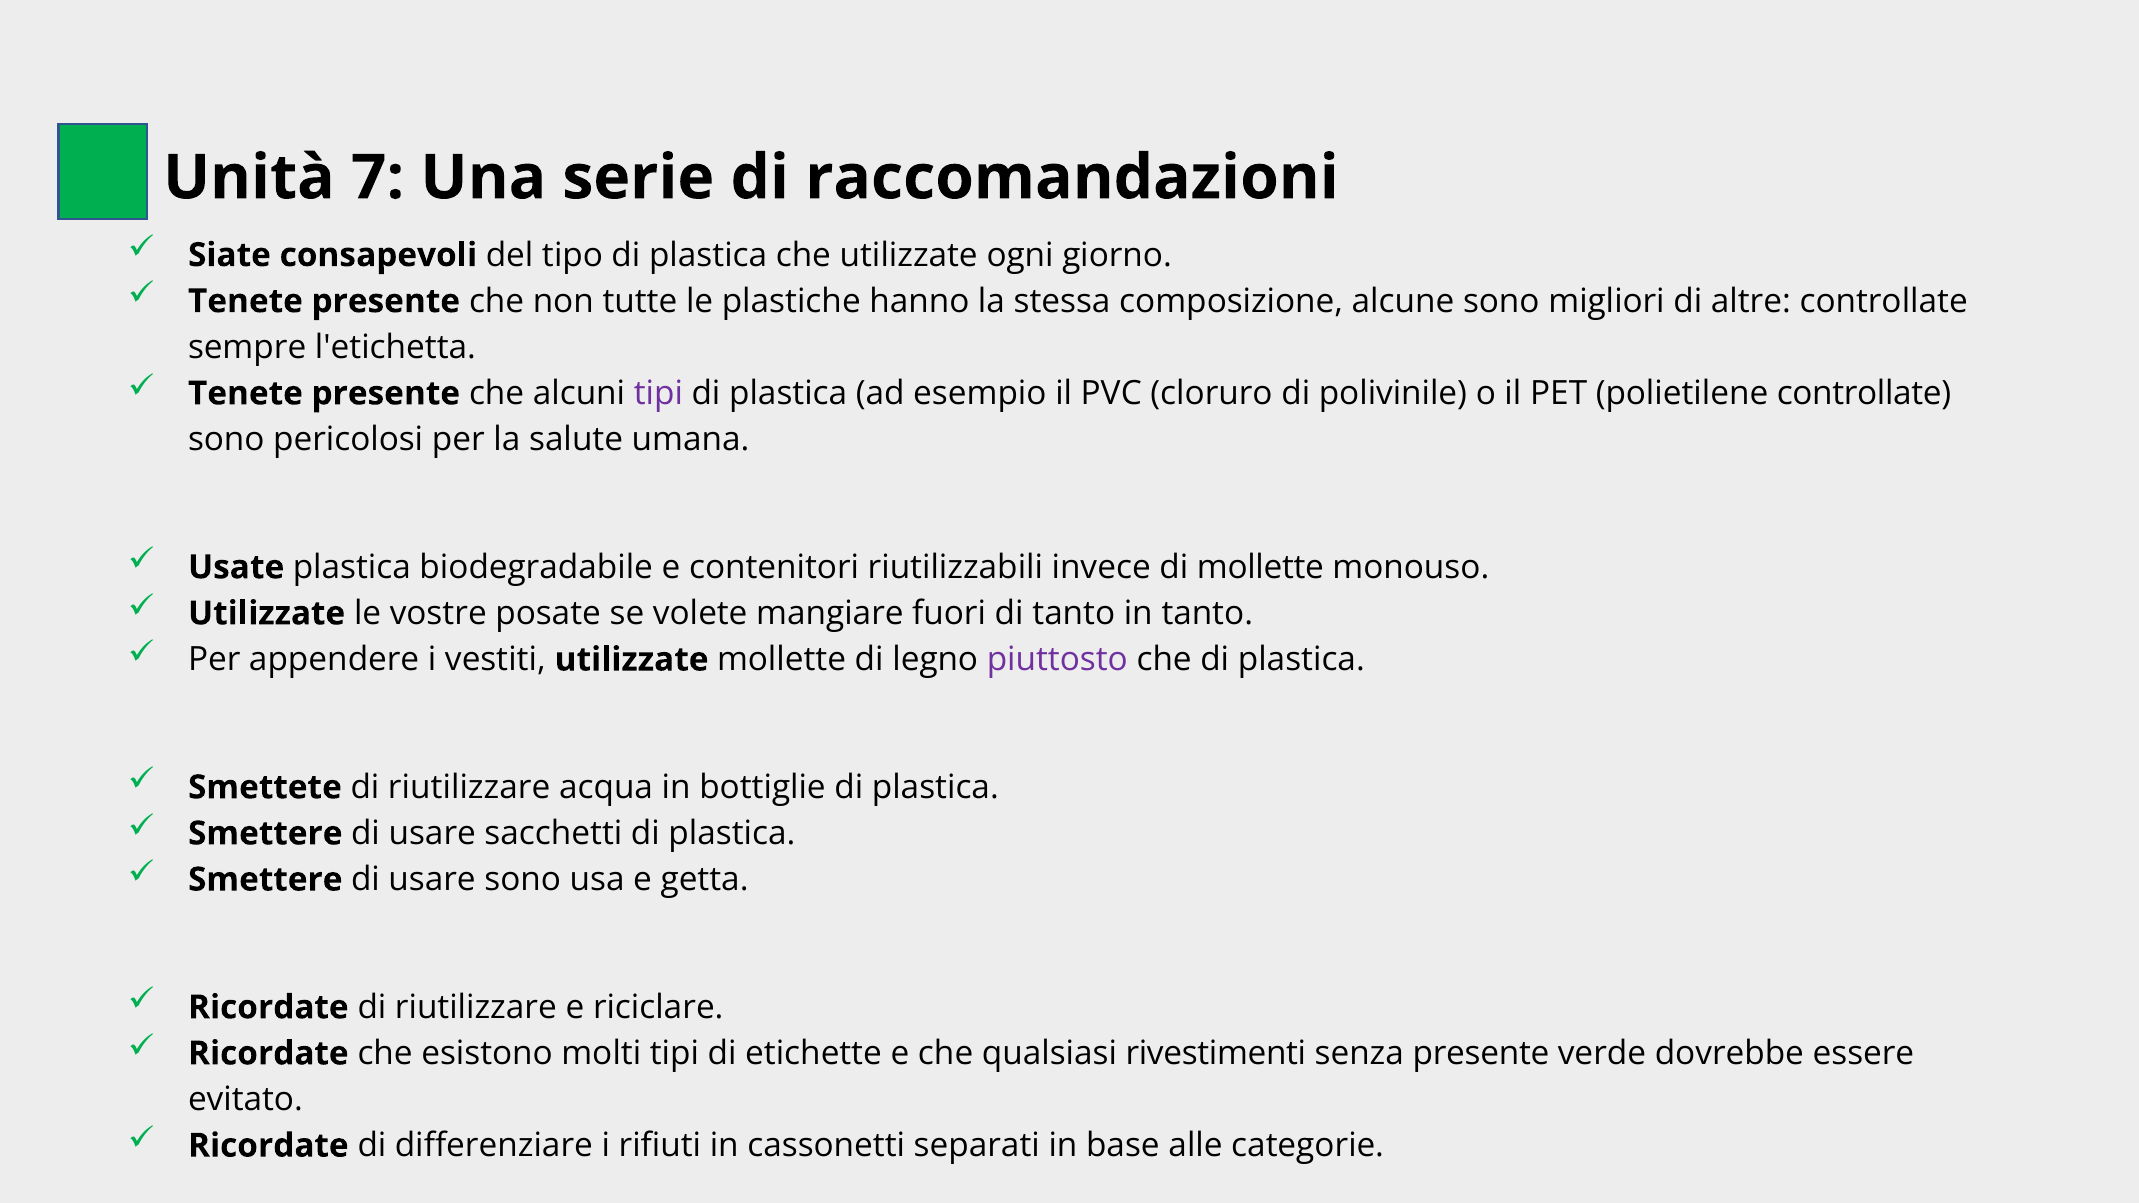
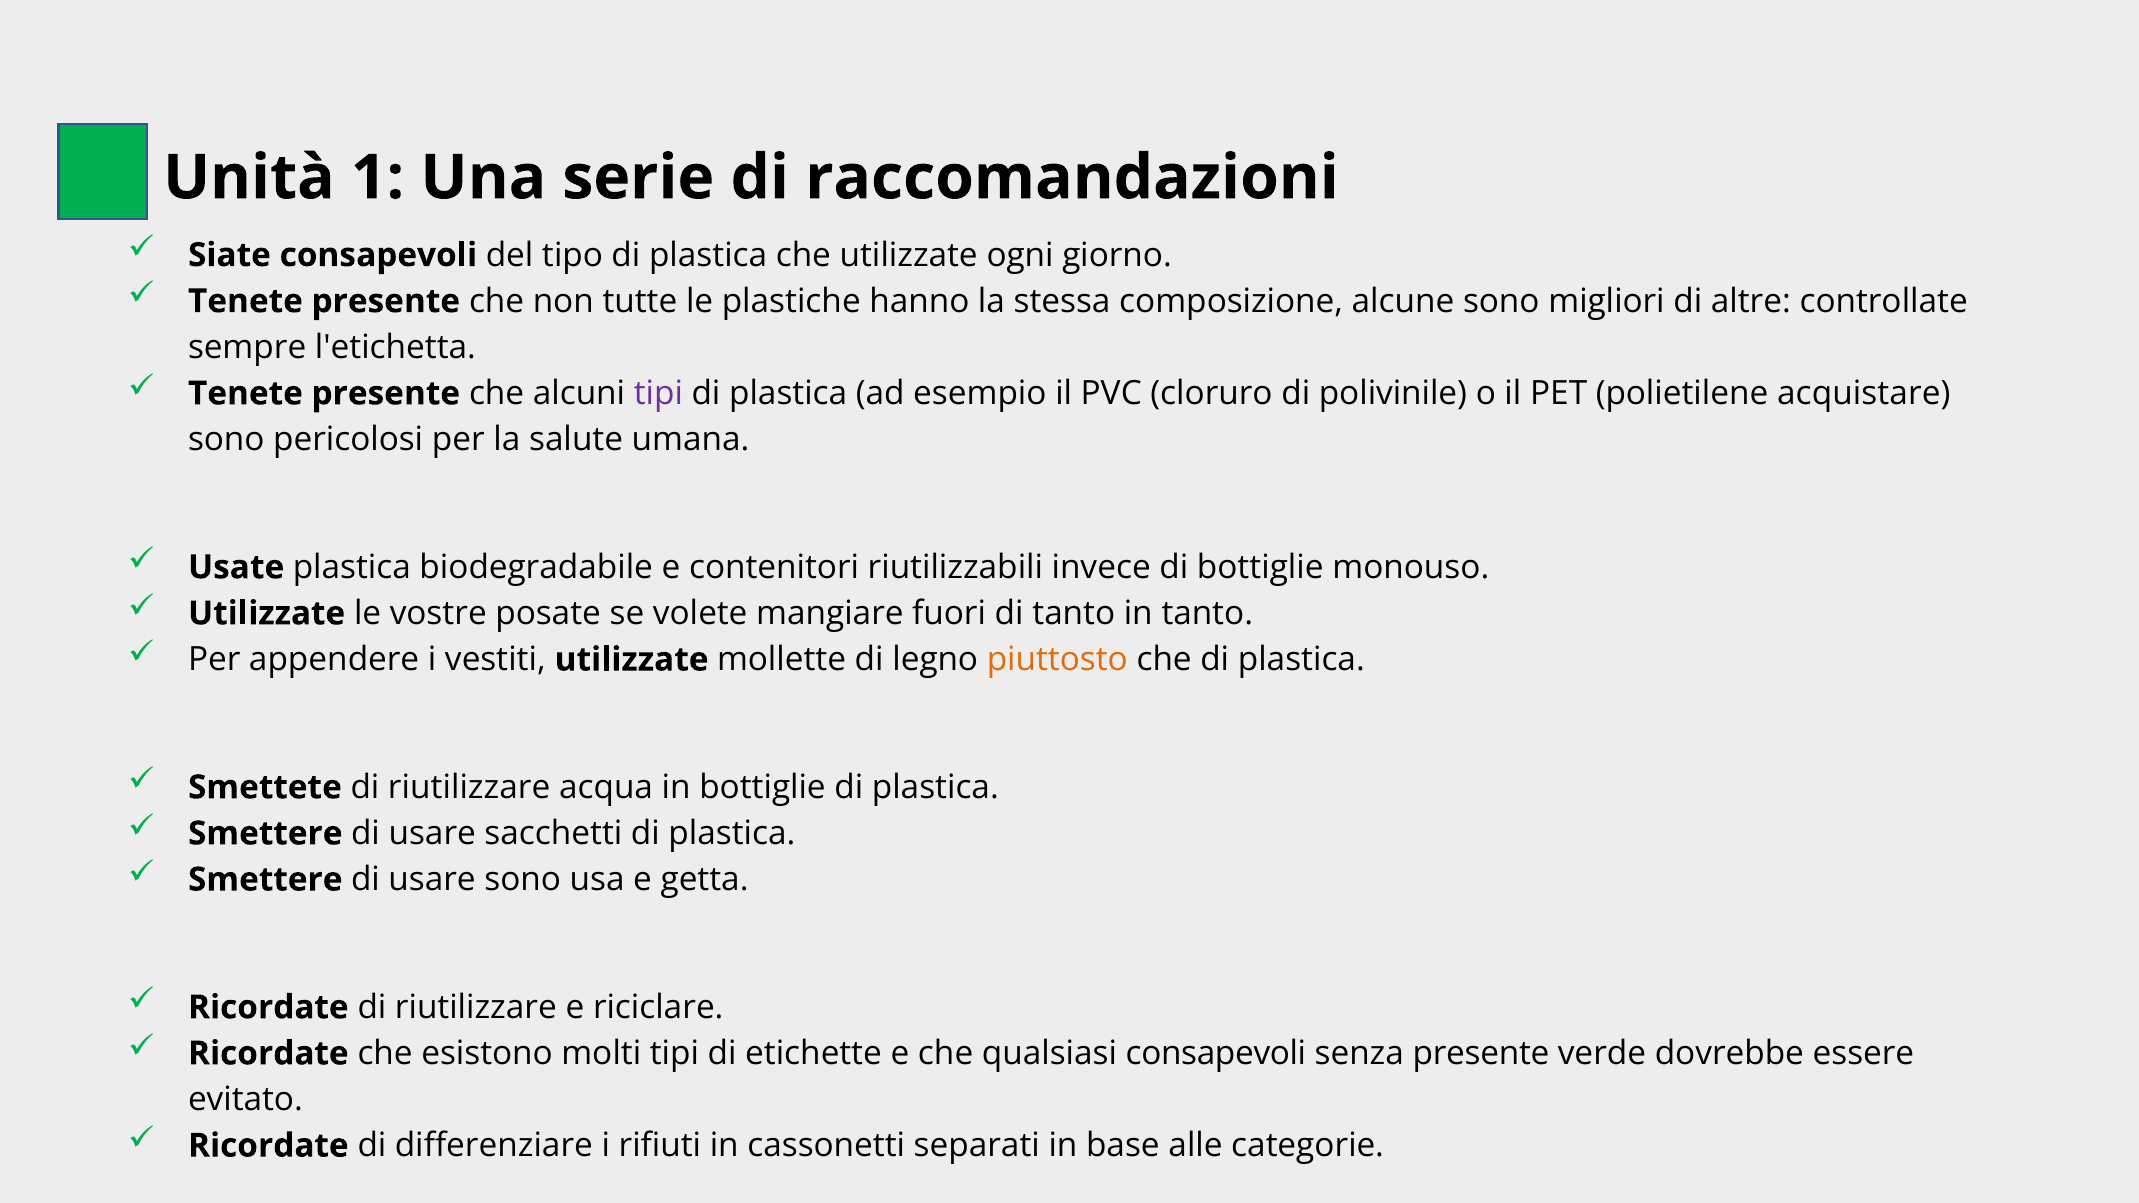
7: 7 -> 1
polietilene controllate: controllate -> acquistare
di mollette: mollette -> bottiglie
piuttosto colour: purple -> orange
qualsiasi rivestimenti: rivestimenti -> consapevoli
